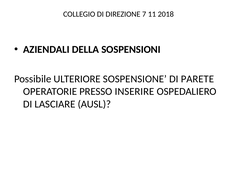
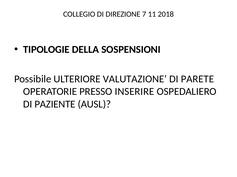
AZIENDALI: AZIENDALI -> TIPOLOGIE
SOSPENSIONE: SOSPENSIONE -> VALUTAZIONE
LASCIARE: LASCIARE -> PAZIENTE
